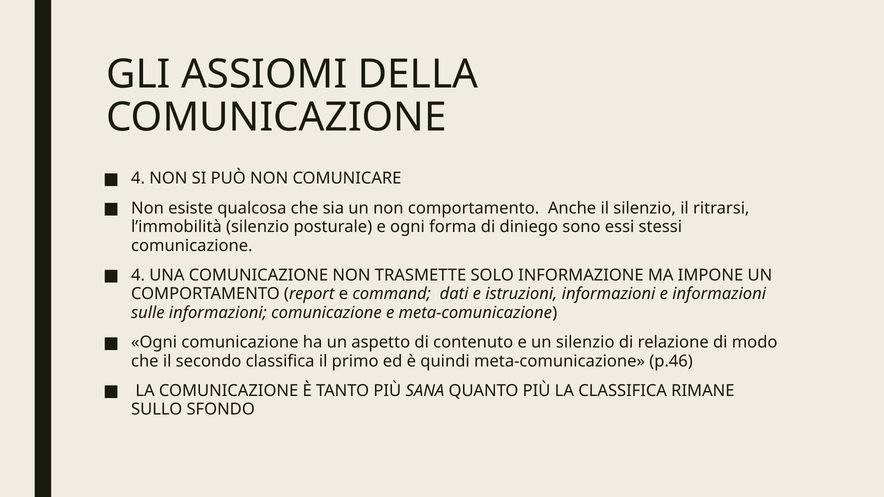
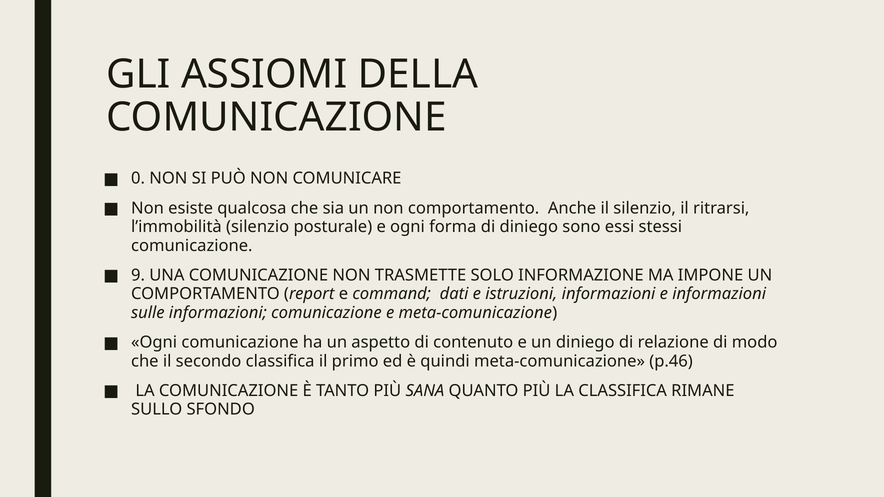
4 at (138, 179): 4 -> 0
4 at (138, 275): 4 -> 9
un silenzio: silenzio -> diniego
